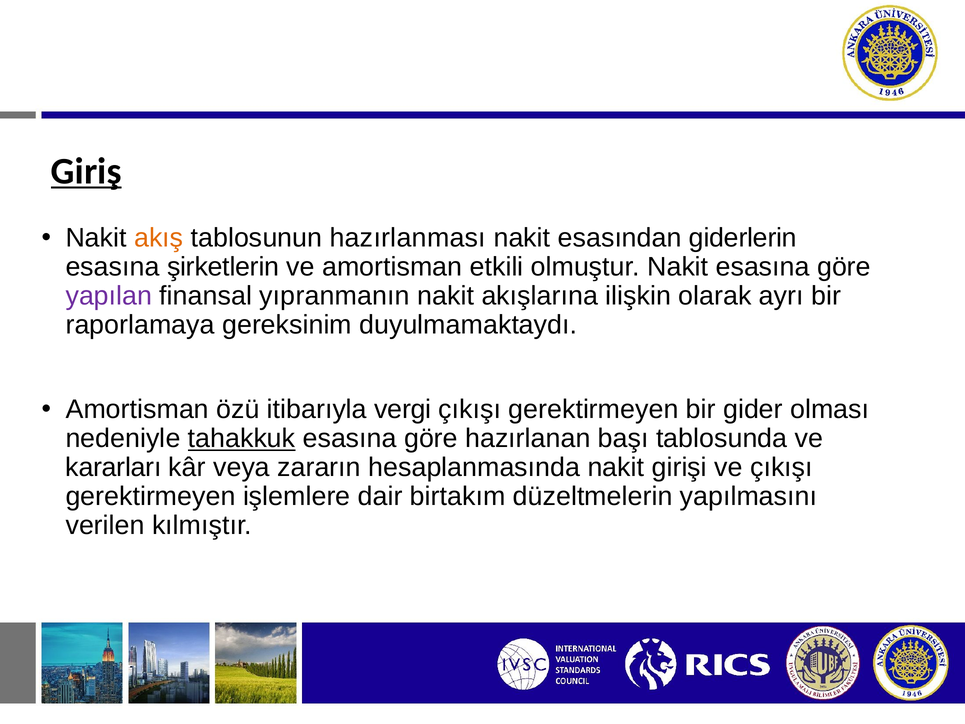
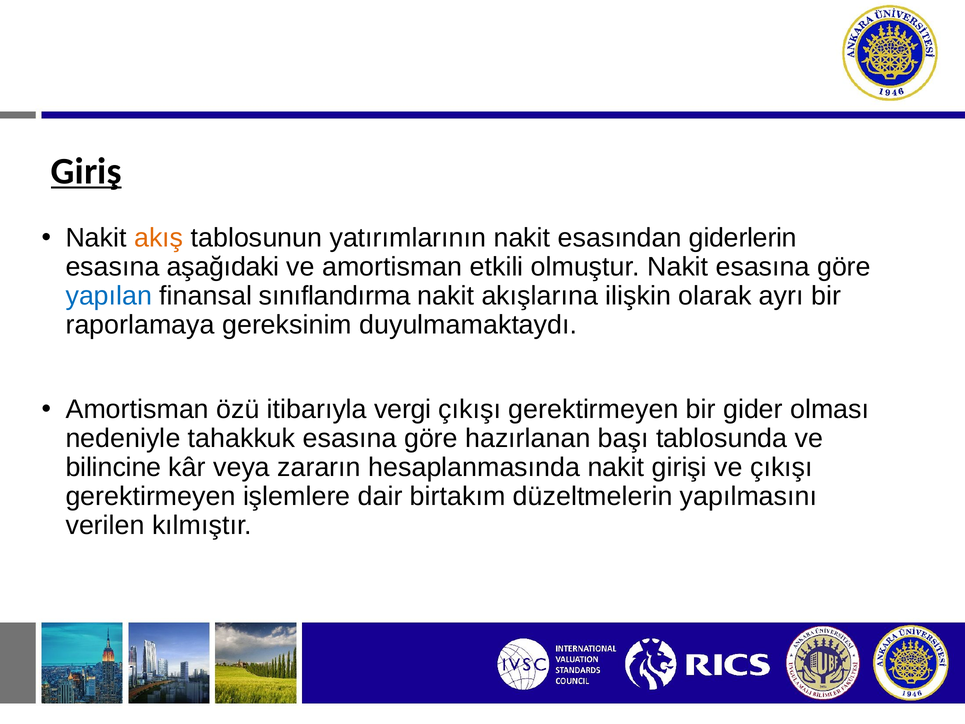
hazırlanması: hazırlanması -> yatırımlarının
şirketlerin: şirketlerin -> aşağıdaki
yapılan colour: purple -> blue
yıpranmanın: yıpranmanın -> sınıflandırma
tahakkuk underline: present -> none
kararları: kararları -> bilincine
